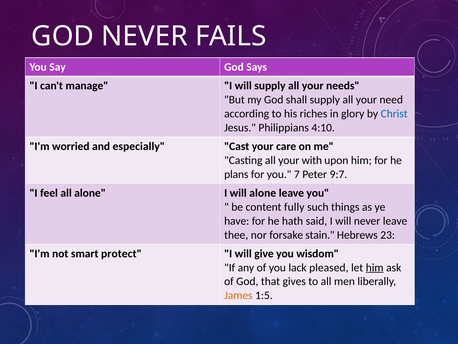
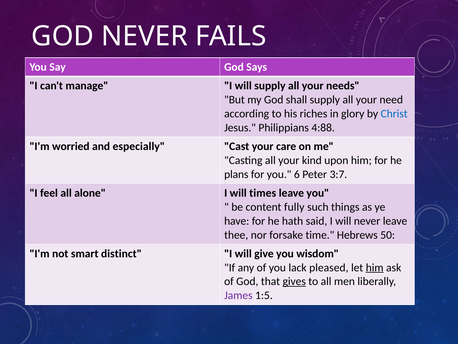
4:10: 4:10 -> 4:88
with: with -> kind
7: 7 -> 6
9:7: 9:7 -> 3:7
will alone: alone -> times
stain: stain -> time
23: 23 -> 50
protect: protect -> distinct
gives underline: none -> present
James colour: orange -> purple
